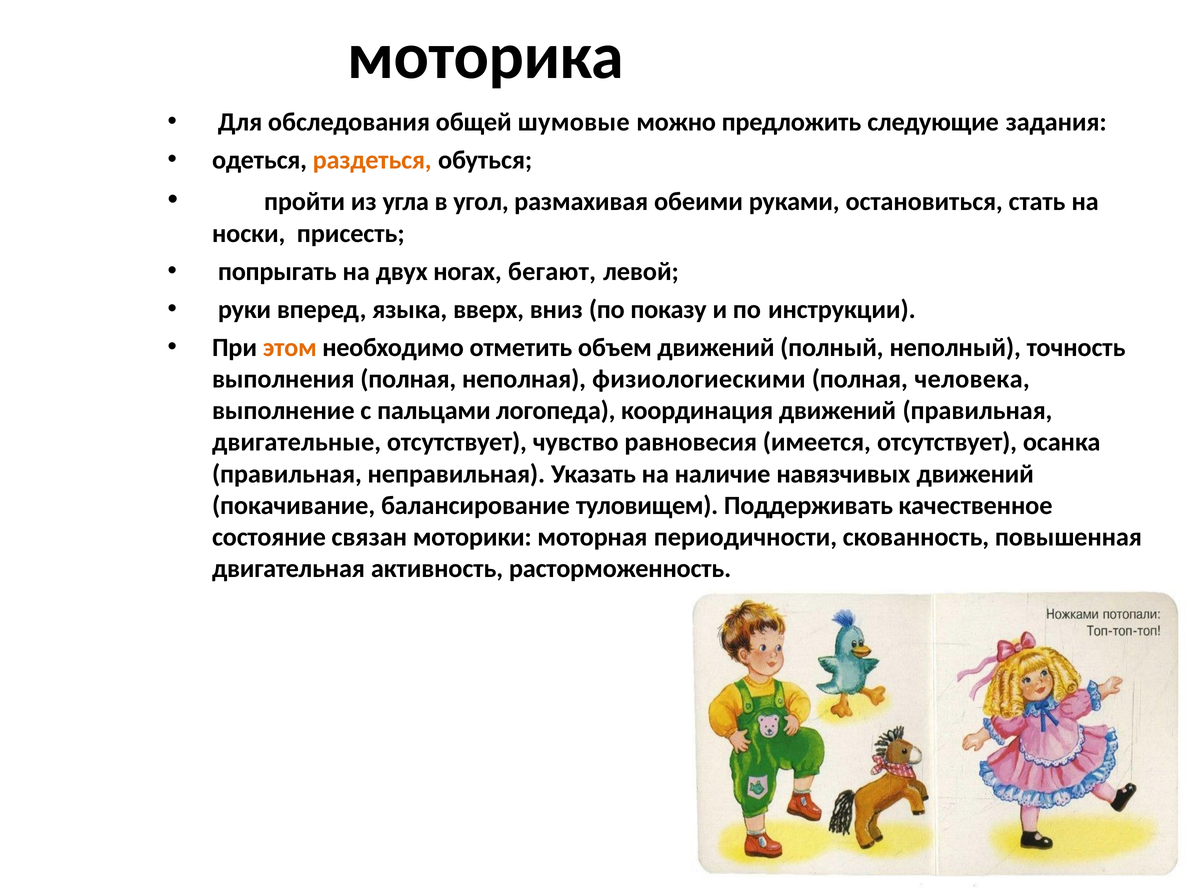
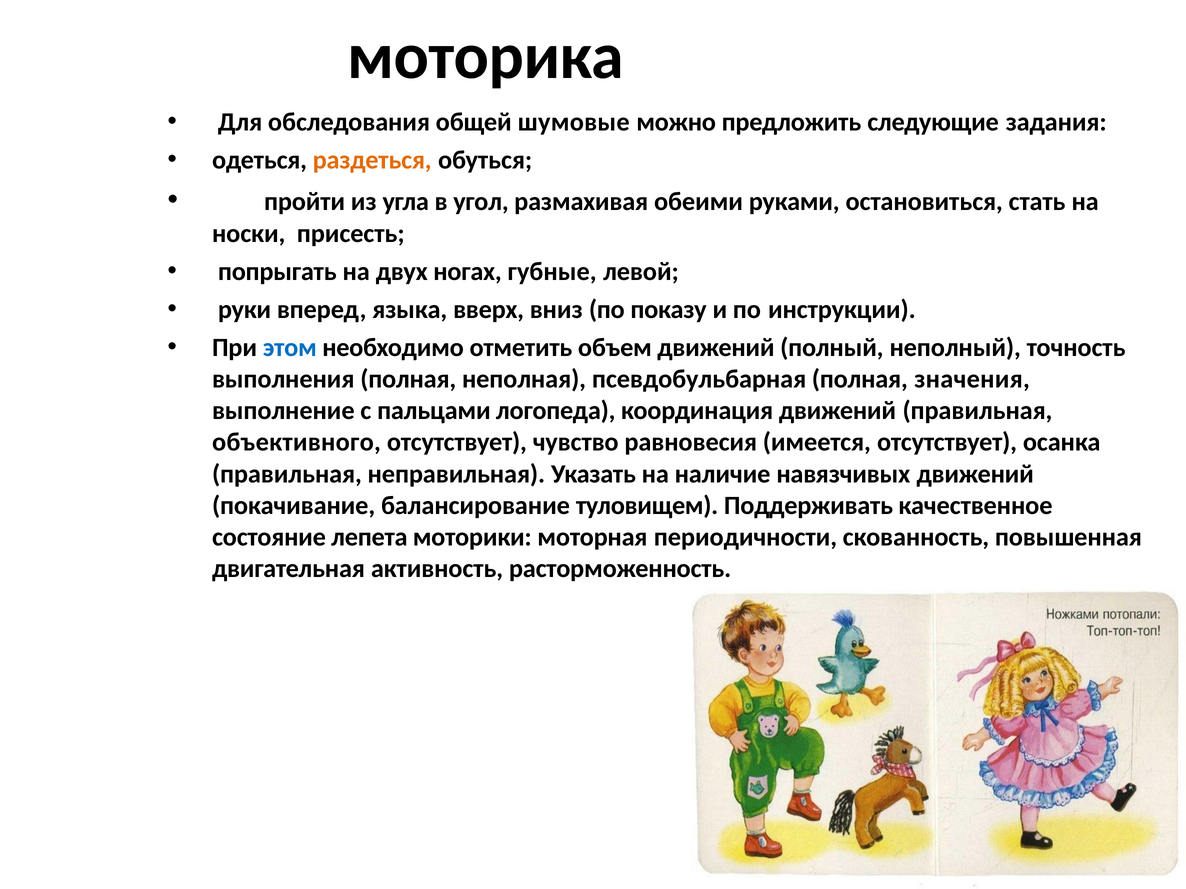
бегают: бегают -> губные
этом colour: orange -> blue
физиологиескими: физиологиескими -> псевдобульбарная
человека: человека -> значения
двигательные: двигательные -> объективного
связан: связан -> лепета
